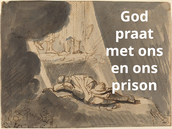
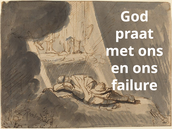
prison: prison -> failure
